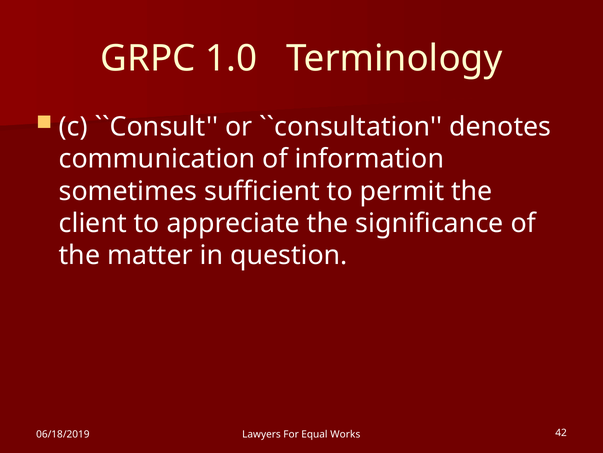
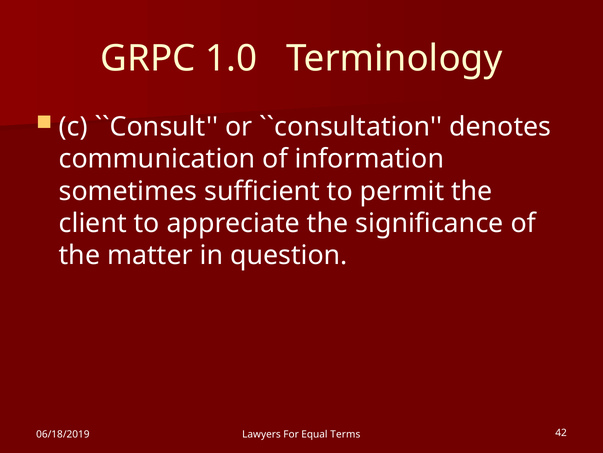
Works: Works -> Terms
